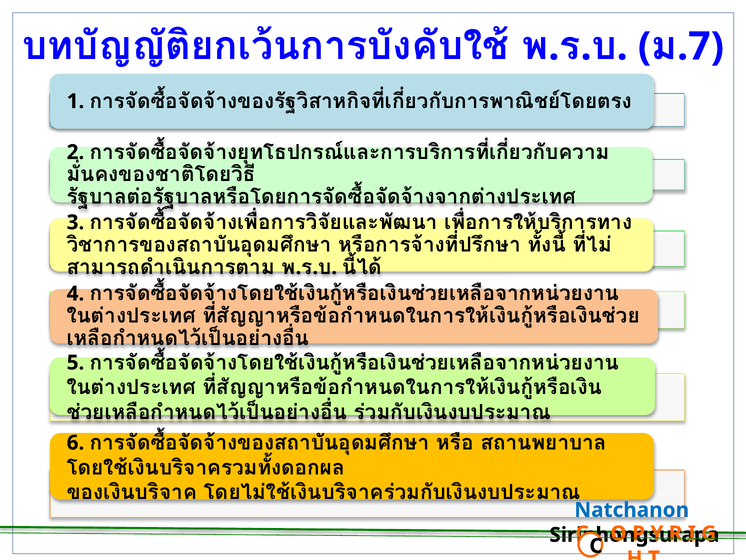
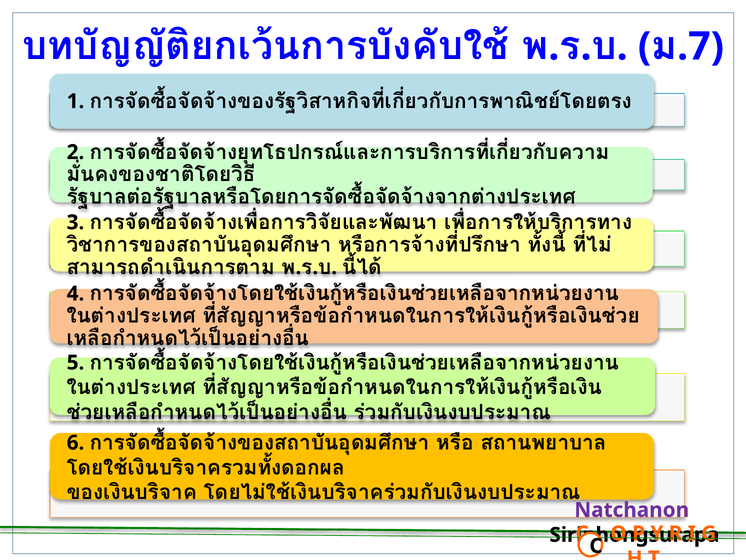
Natchanon colour: blue -> purple
